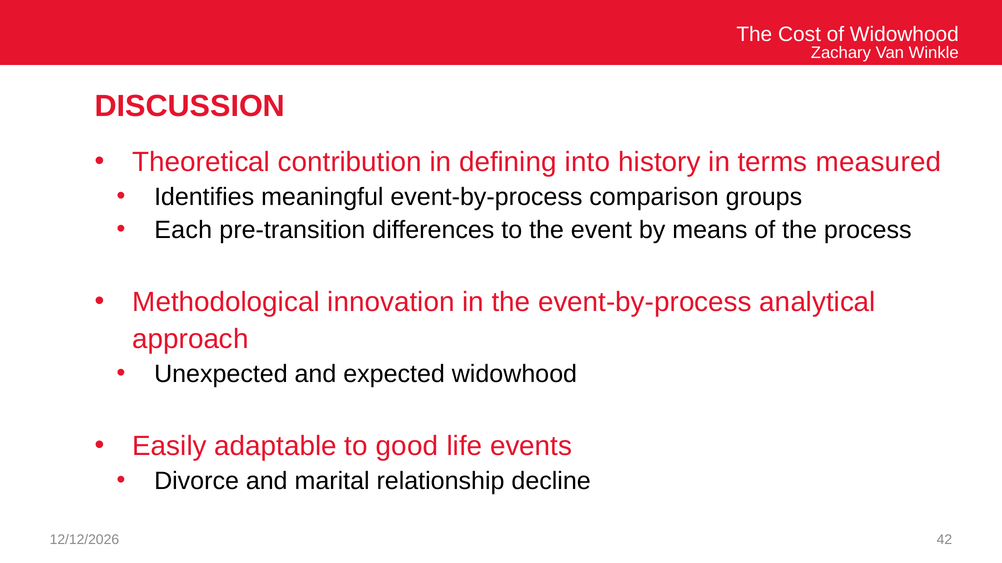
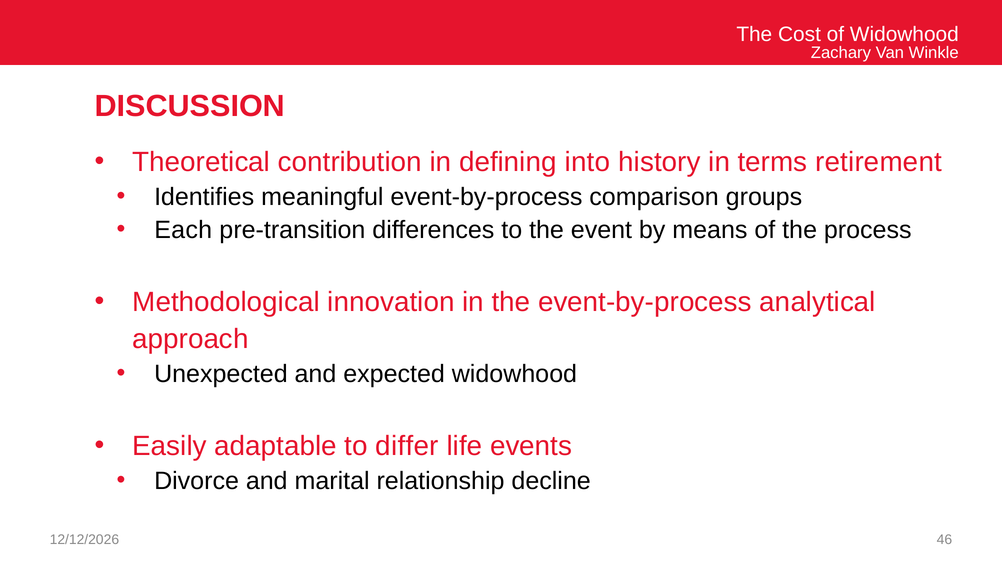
measured: measured -> retirement
good: good -> differ
42: 42 -> 46
